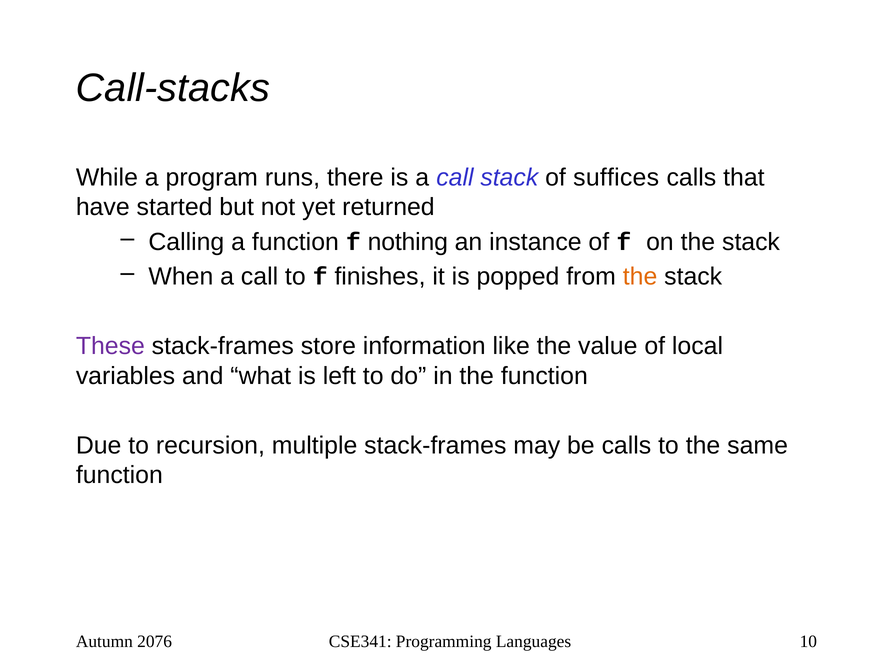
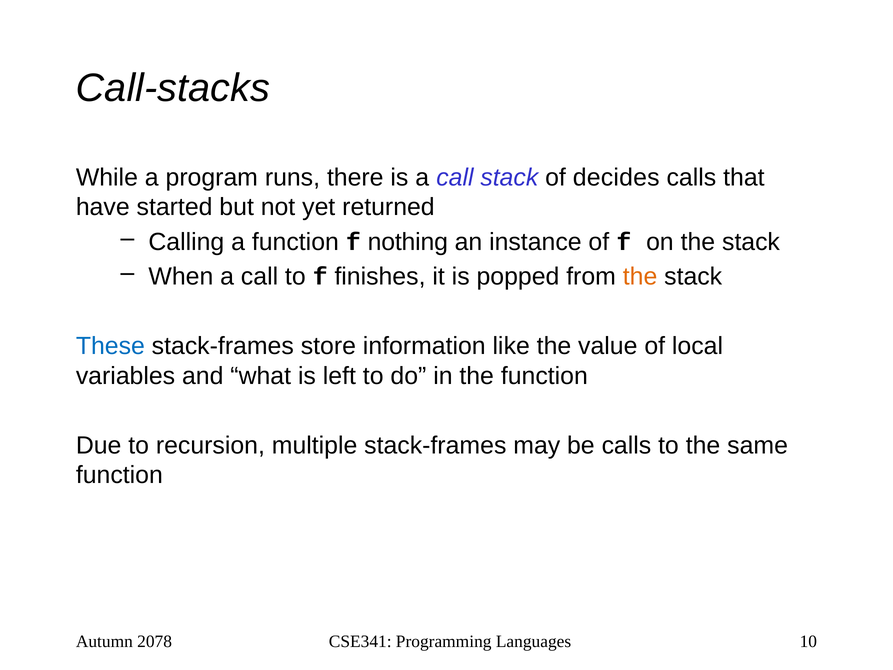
suffices: suffices -> decides
These colour: purple -> blue
2076: 2076 -> 2078
